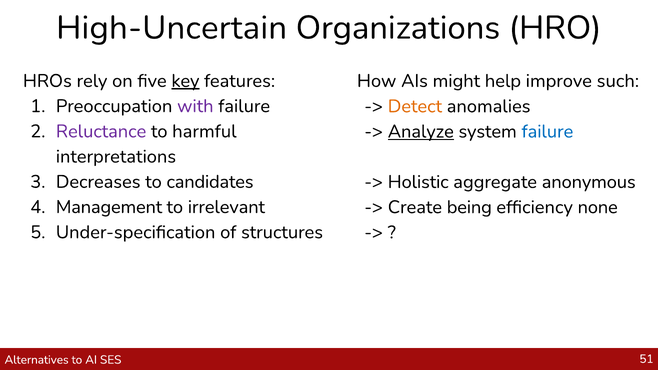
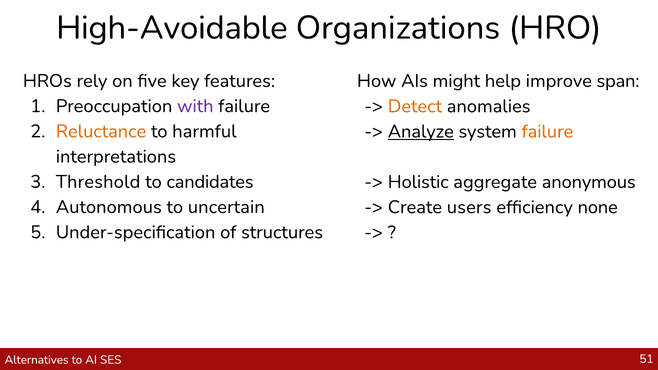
High-Uncertain: High-Uncertain -> High-Avoidable
key underline: present -> none
such: such -> span
Reluctance colour: purple -> orange
failure at (547, 132) colour: blue -> orange
Decreases: Decreases -> Threshold
Management: Management -> Autonomous
irrelevant: irrelevant -> uncertain
being: being -> users
